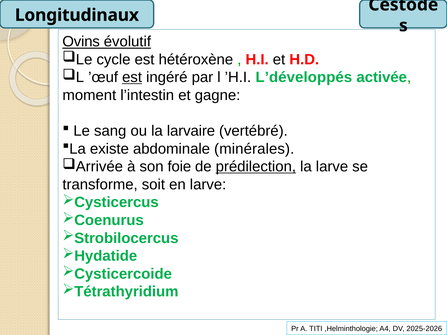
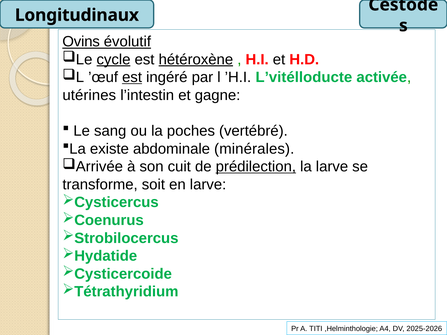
cycle underline: none -> present
hétéroxène underline: none -> present
L’développés: L’développés -> L’vitélloducte
moment: moment -> utérines
larvaire: larvaire -> poches
foie: foie -> cuit
